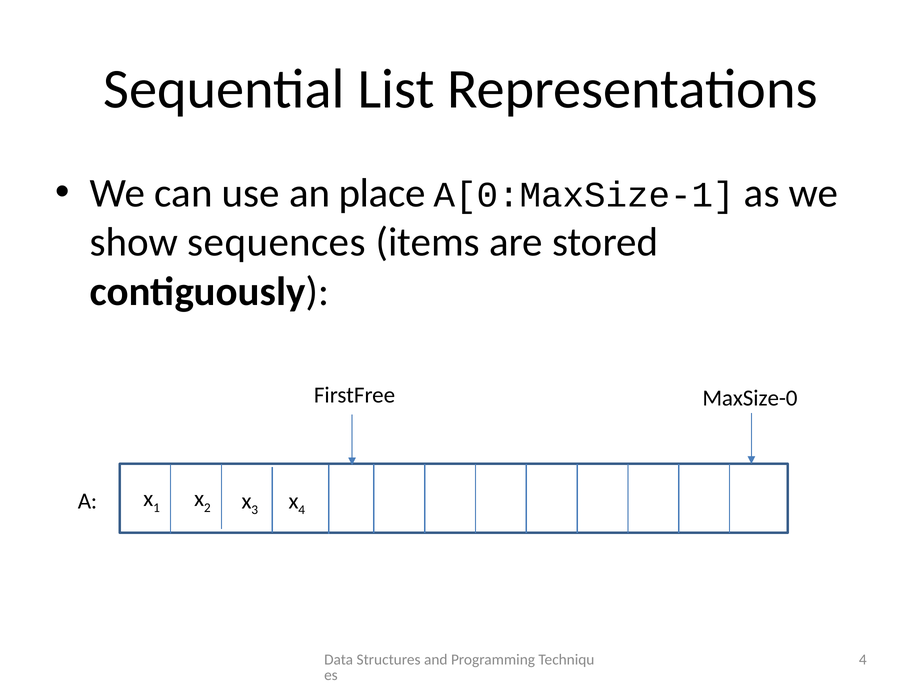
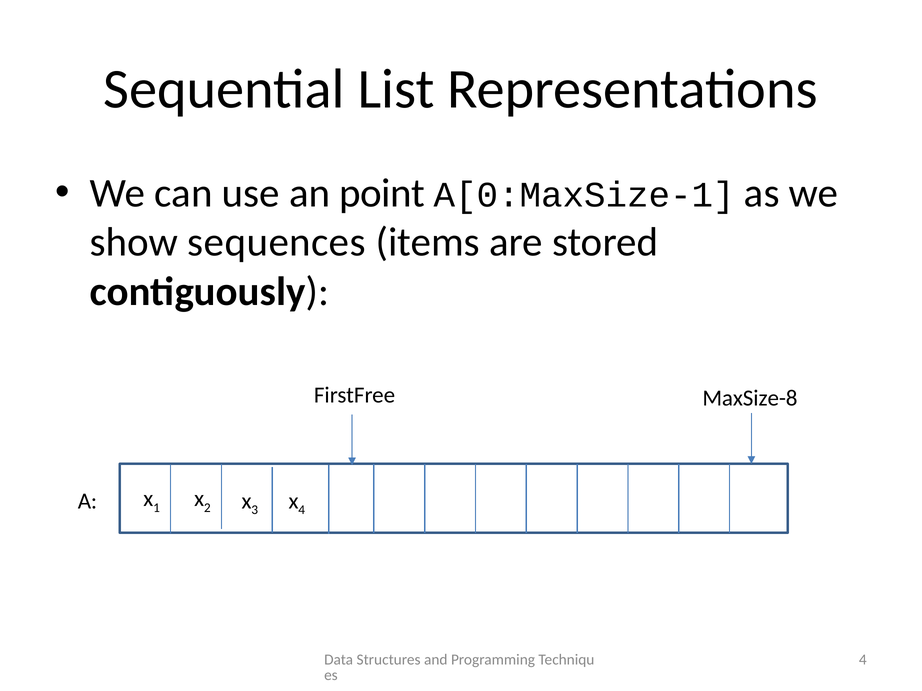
place: place -> point
MaxSize-0: MaxSize-0 -> MaxSize-8
